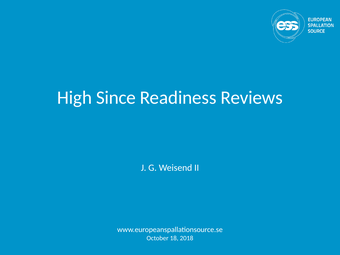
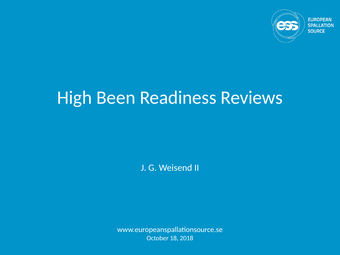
Since: Since -> Been
